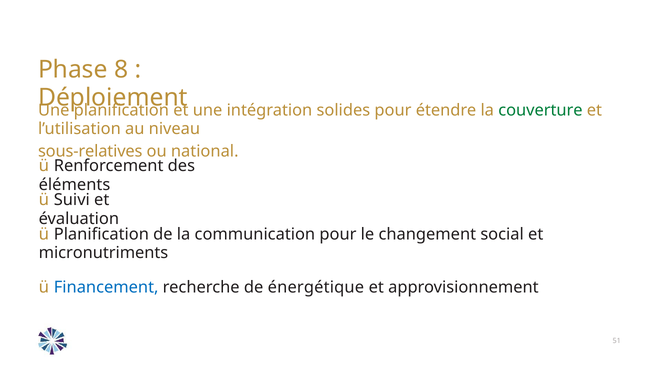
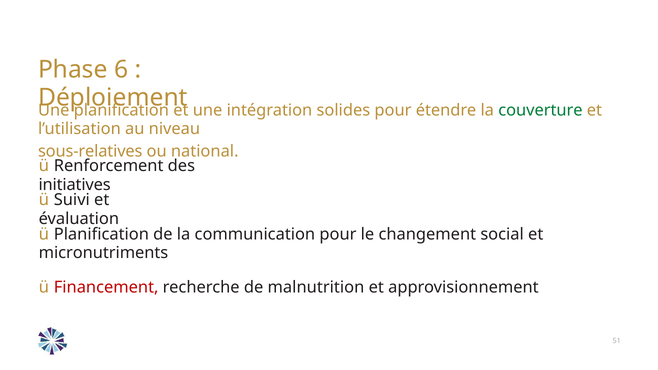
8: 8 -> 6
éléments: éléments -> initiatives
Financement colour: blue -> red
énergétique: énergétique -> malnutrition
